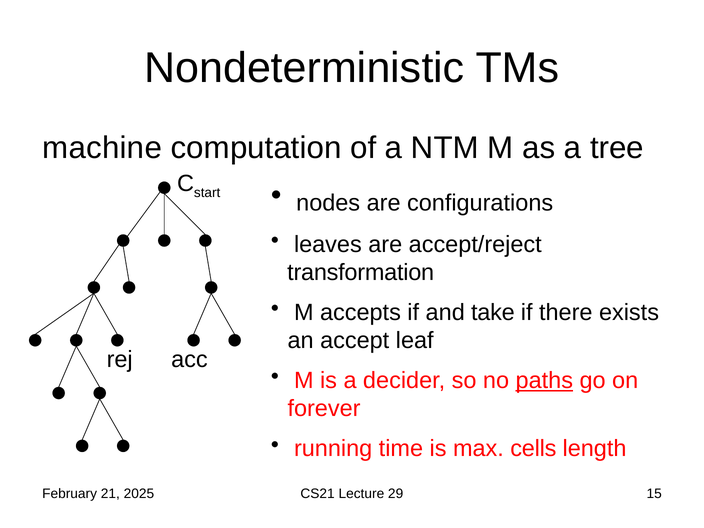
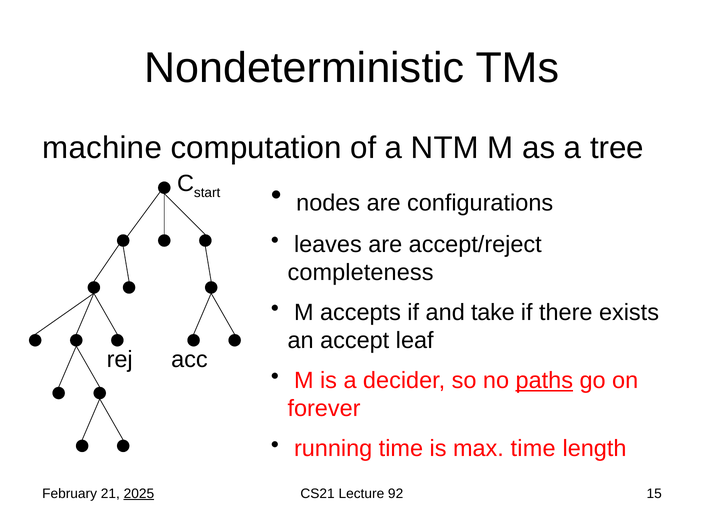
transformation: transformation -> completeness
max cells: cells -> time
2025 underline: none -> present
29: 29 -> 92
